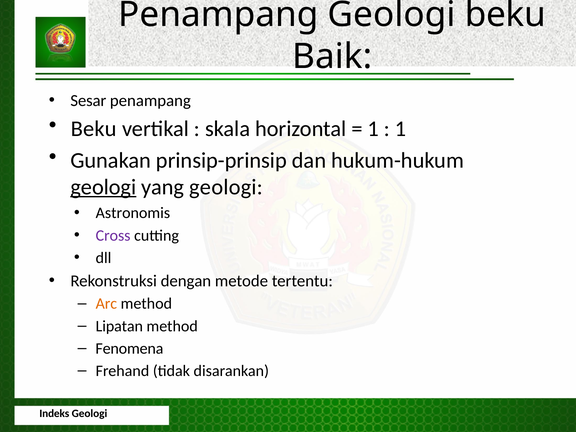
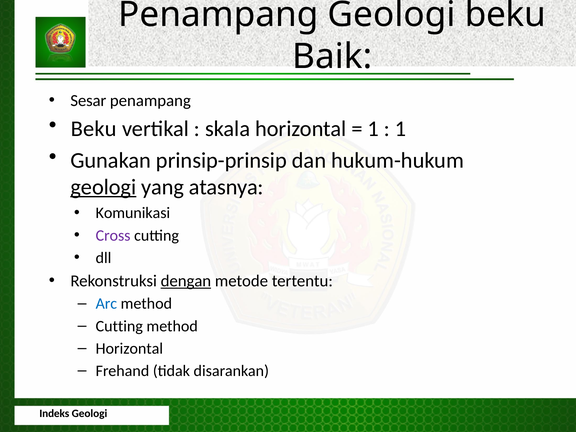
yang geologi: geologi -> atasnya
Astronomis: Astronomis -> Komunikasi
dengan underline: none -> present
Arc colour: orange -> blue
Lipatan at (119, 326): Lipatan -> Cutting
Fenomena at (129, 349): Fenomena -> Horizontal
